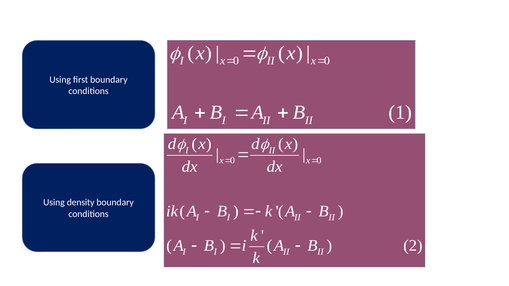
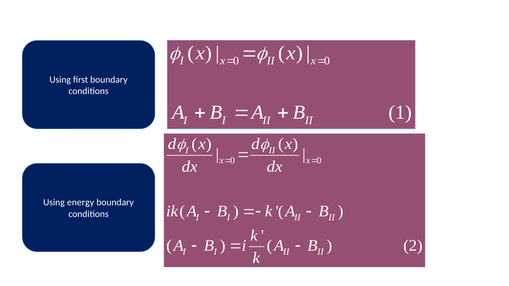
density: density -> energy
